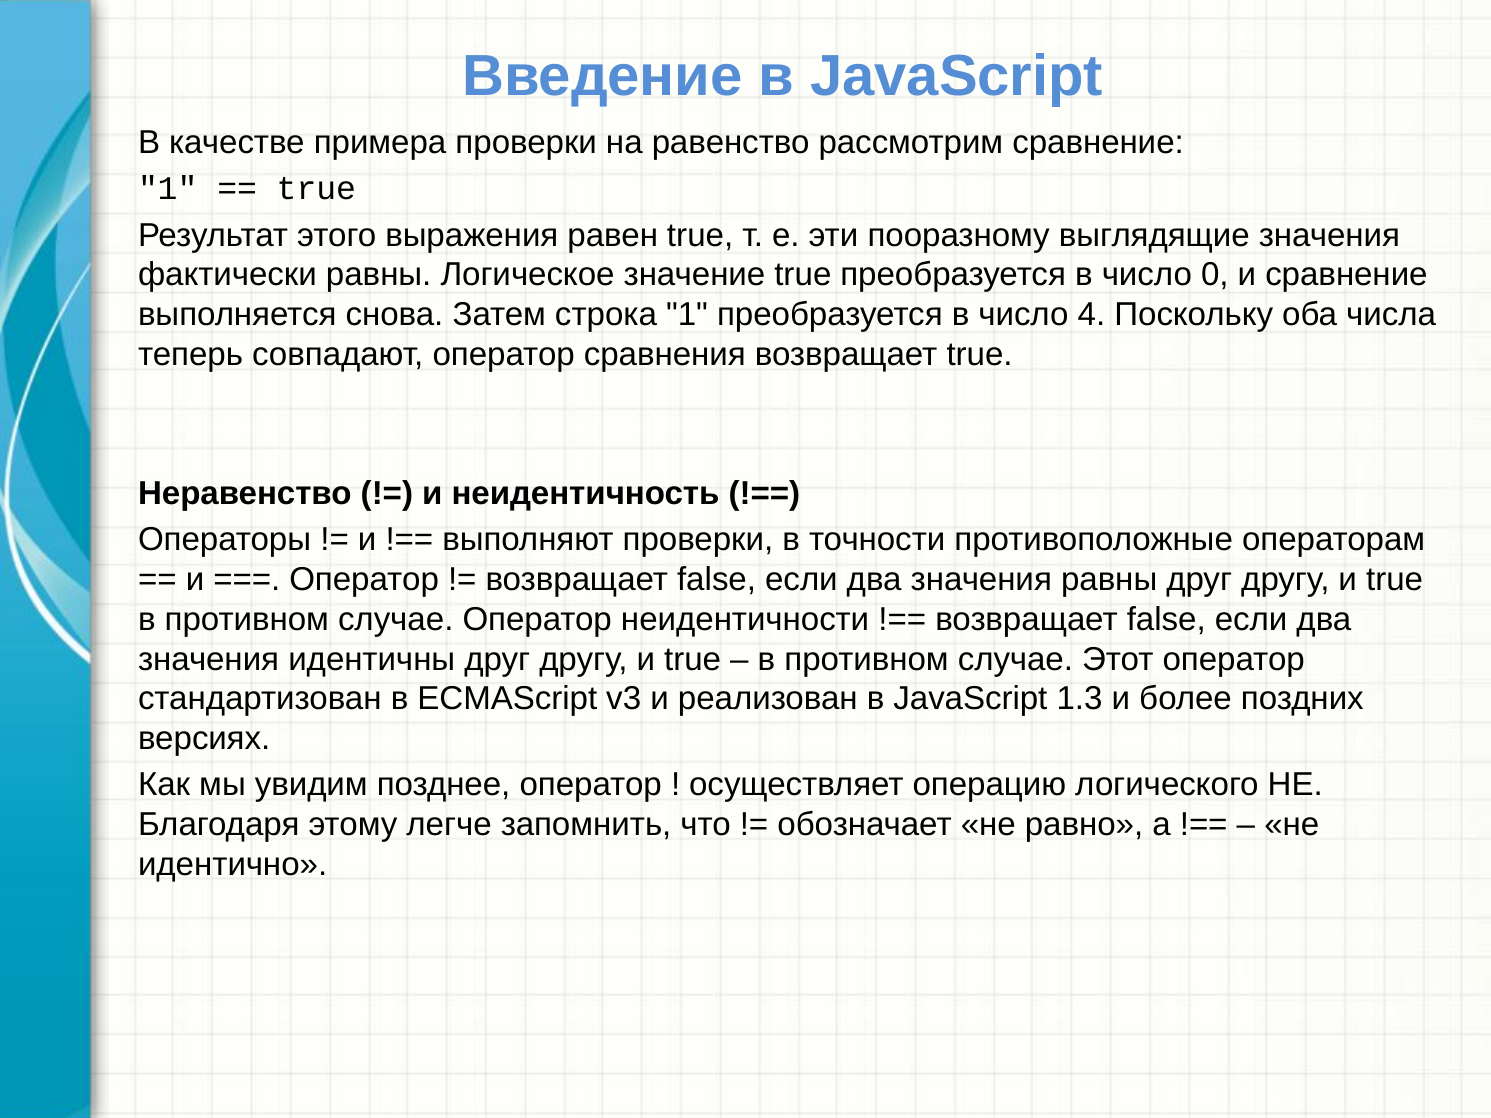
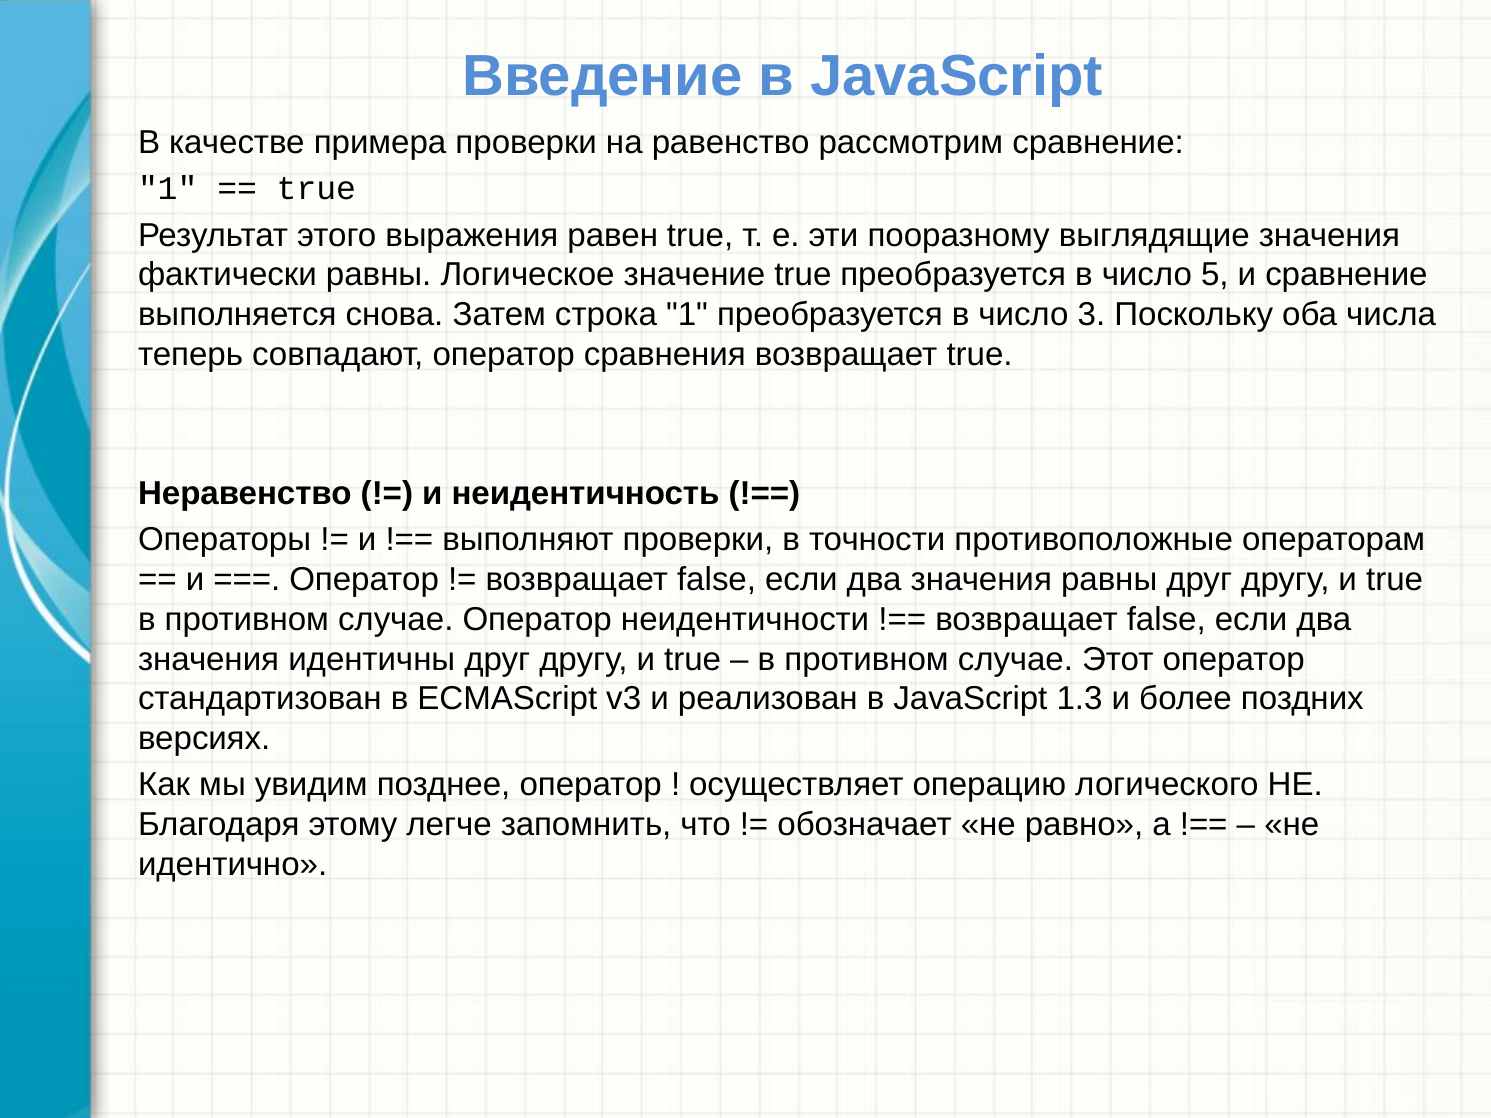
0: 0 -> 5
4: 4 -> 3
